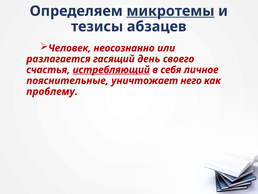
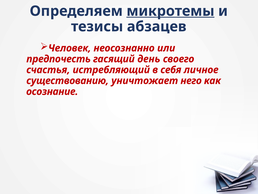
разлагается: разлагается -> предпочесть
истребляющий underline: present -> none
пояснительные: пояснительные -> существованию
проблему: проблему -> осознание
